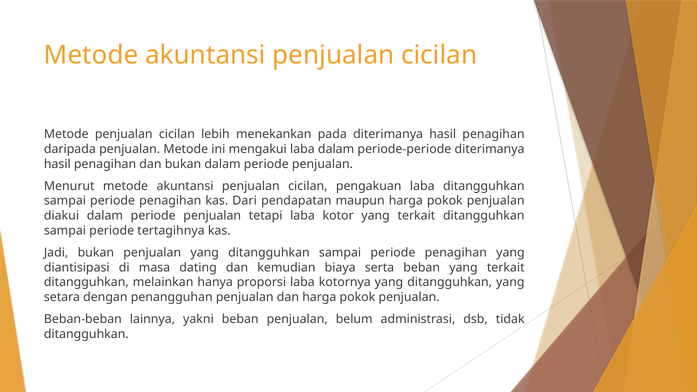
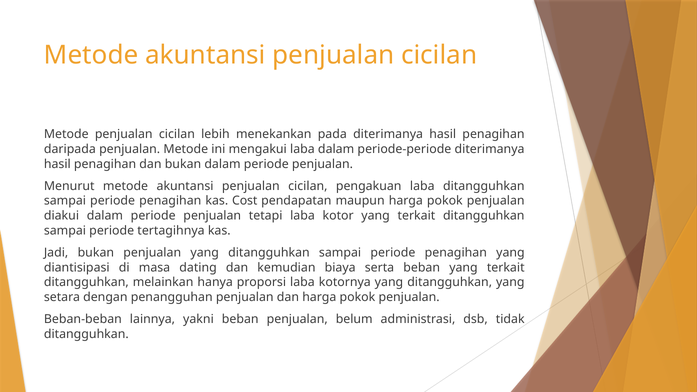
Dari: Dari -> Cost
